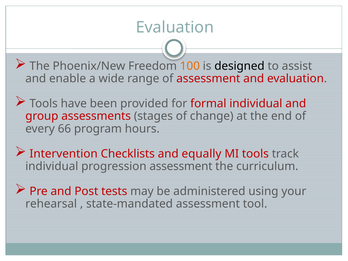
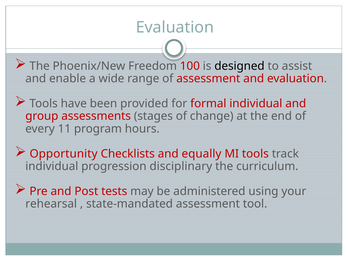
100 colour: orange -> red
66: 66 -> 11
Intervention: Intervention -> Opportunity
progression assessment: assessment -> disciplinary
